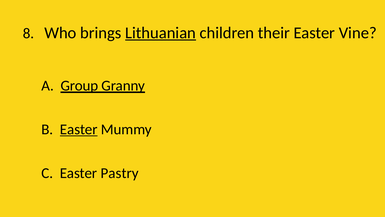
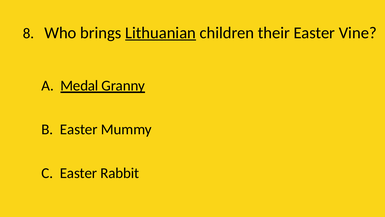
Group: Group -> Medal
Easter at (79, 129) underline: present -> none
Pastry: Pastry -> Rabbit
